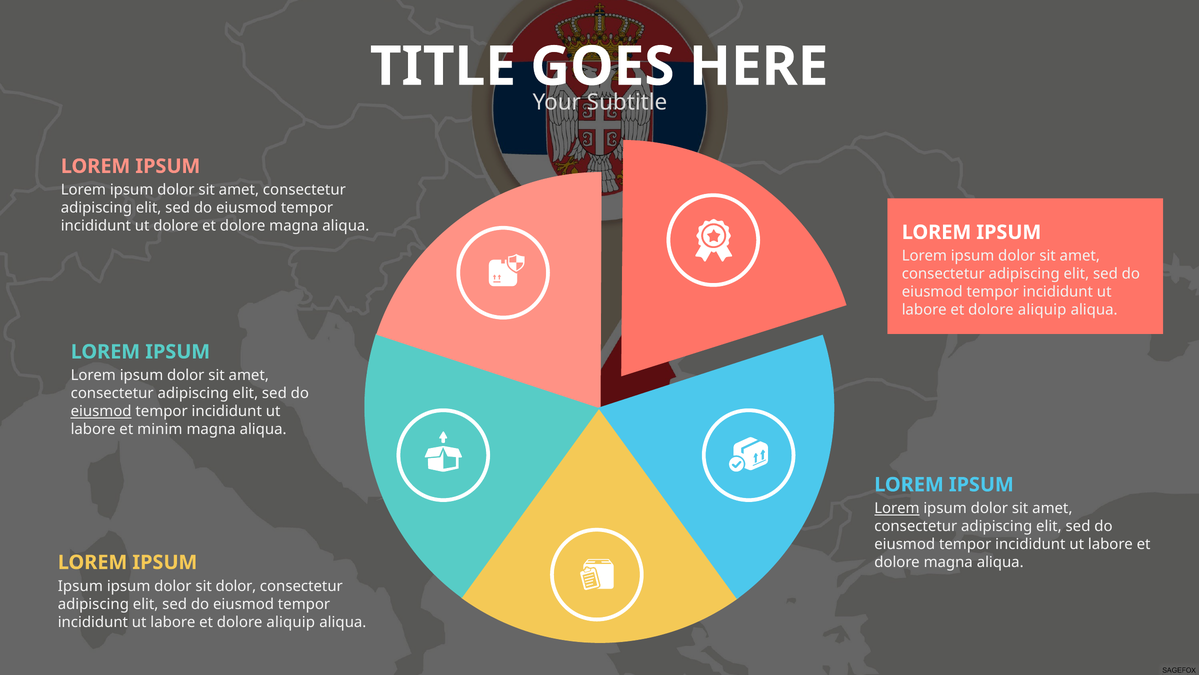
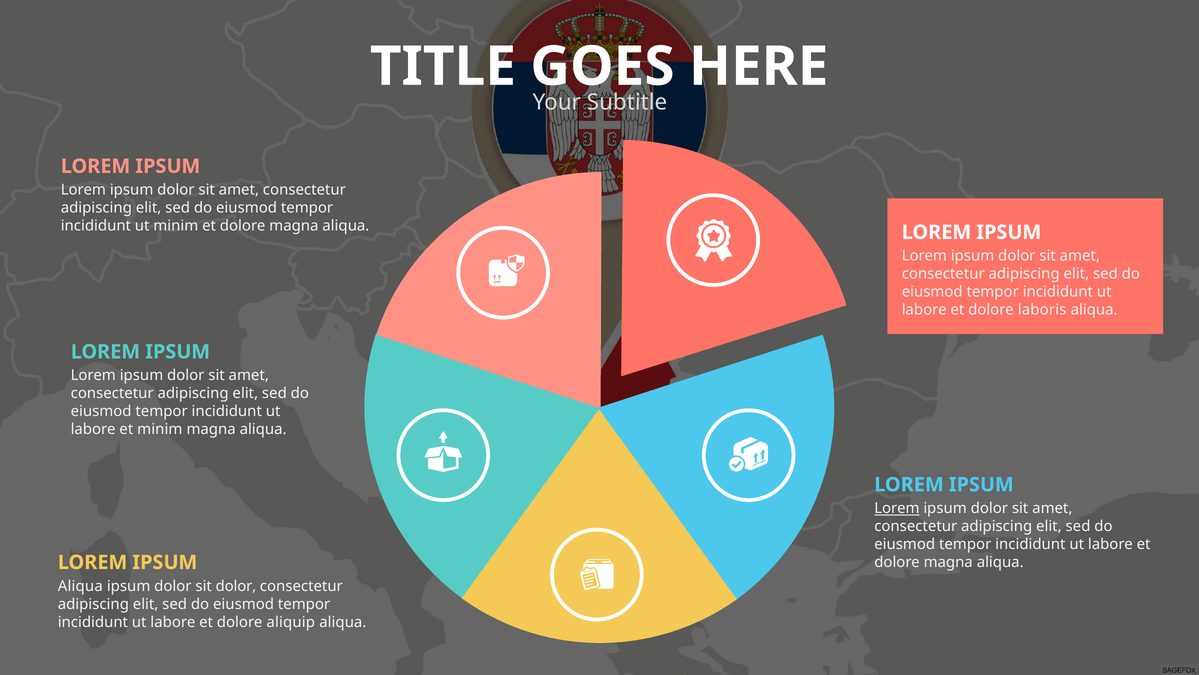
ut dolore: dolore -> minim
aliquip at (1042, 310): aliquip -> laboris
eiusmod at (101, 411) underline: present -> none
Ipsum at (80, 586): Ipsum -> Aliqua
